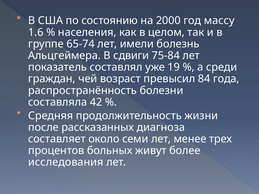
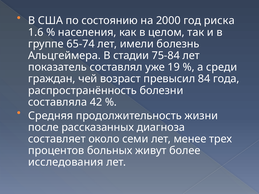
массу: массу -> риска
сдвиги: сдвиги -> стадии
